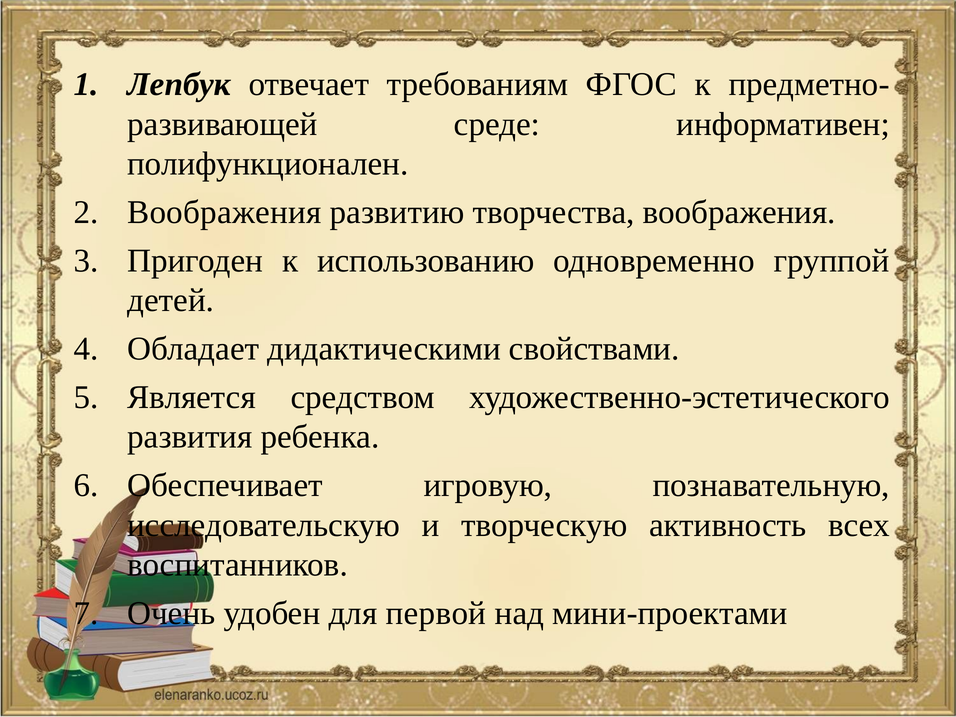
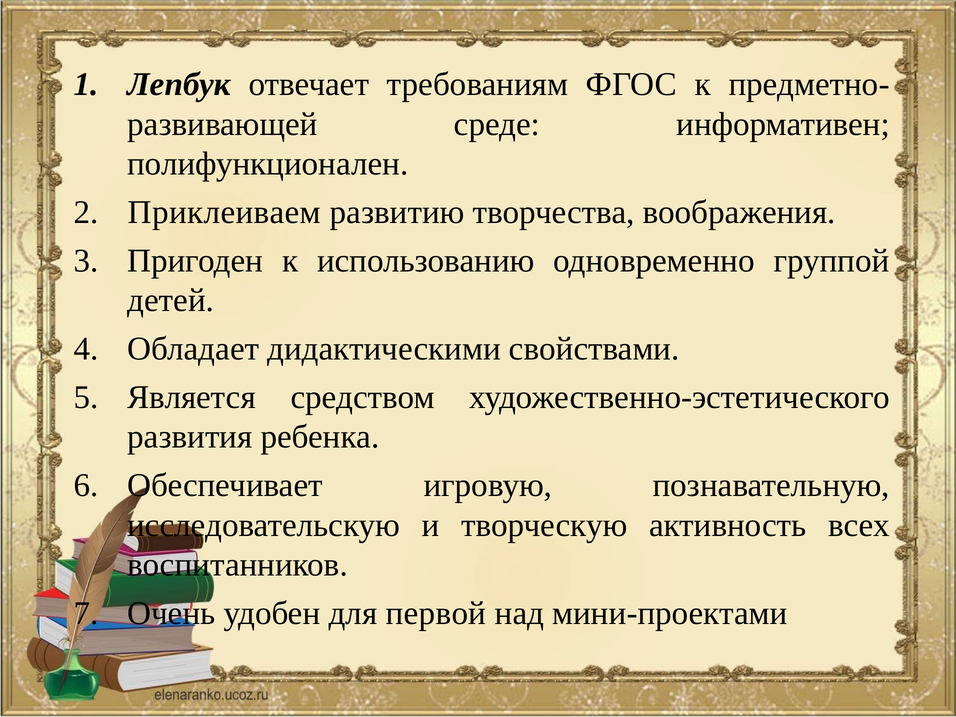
Воображения at (224, 212): Воображения -> Приклеиваем
